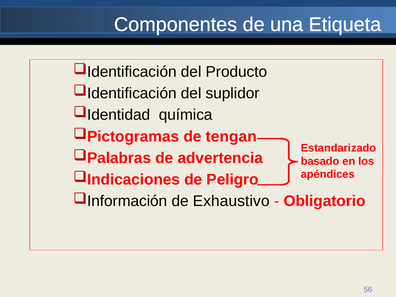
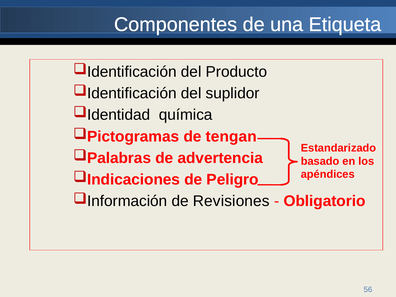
Exhaustivo: Exhaustivo -> Revisiones
